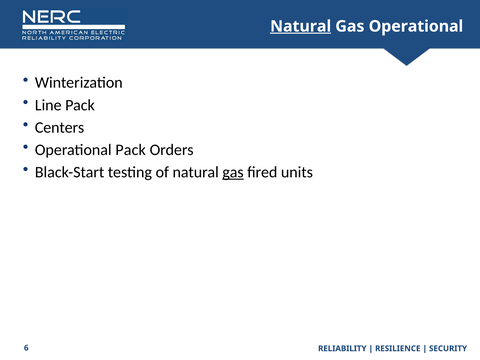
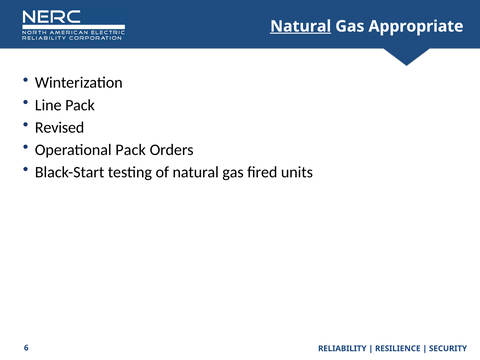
Gas Operational: Operational -> Appropriate
Centers: Centers -> Revised
gas at (233, 172) underline: present -> none
